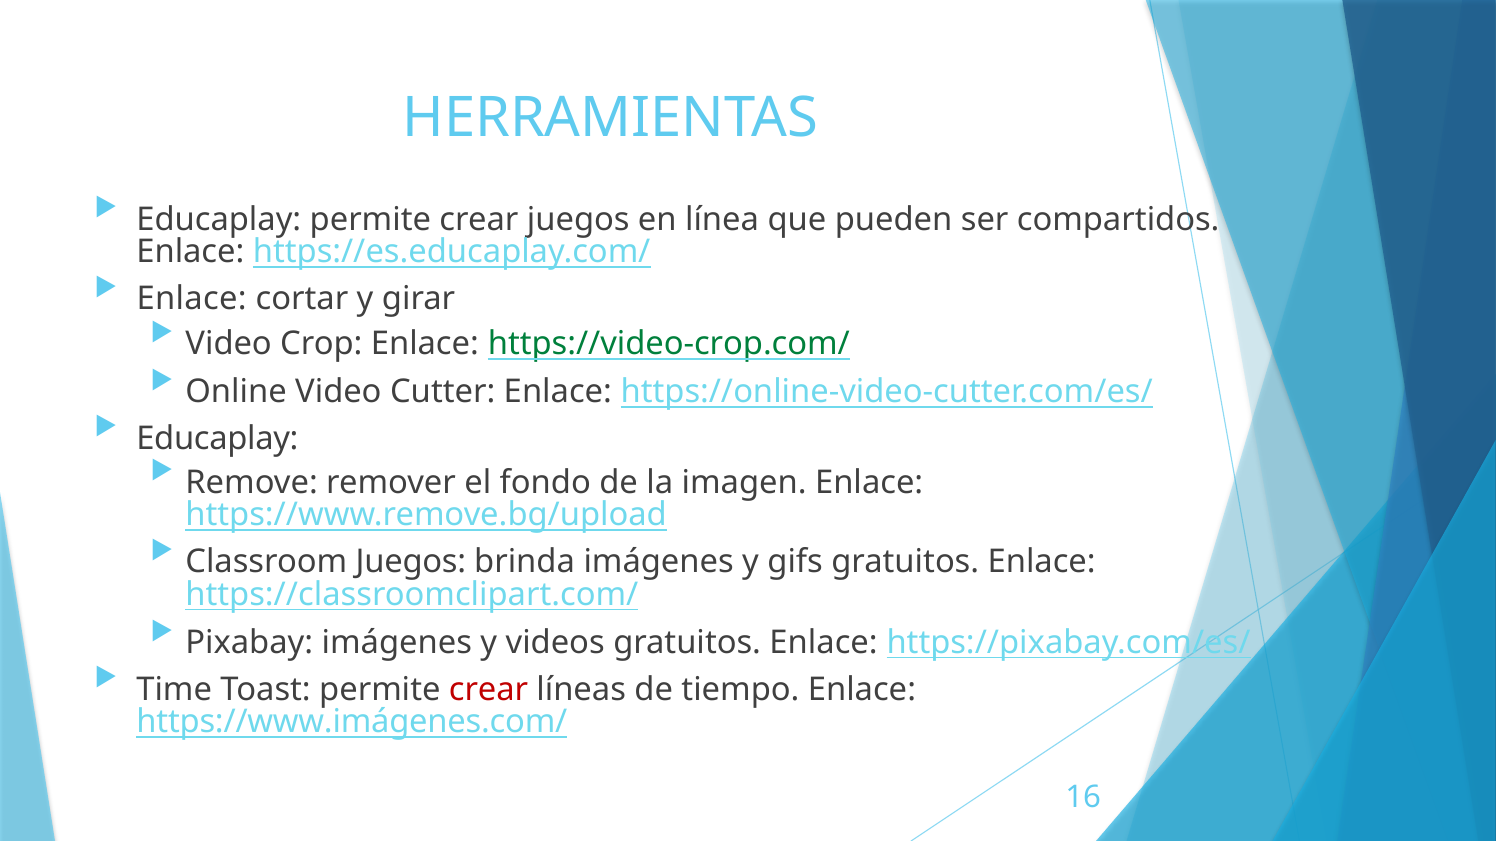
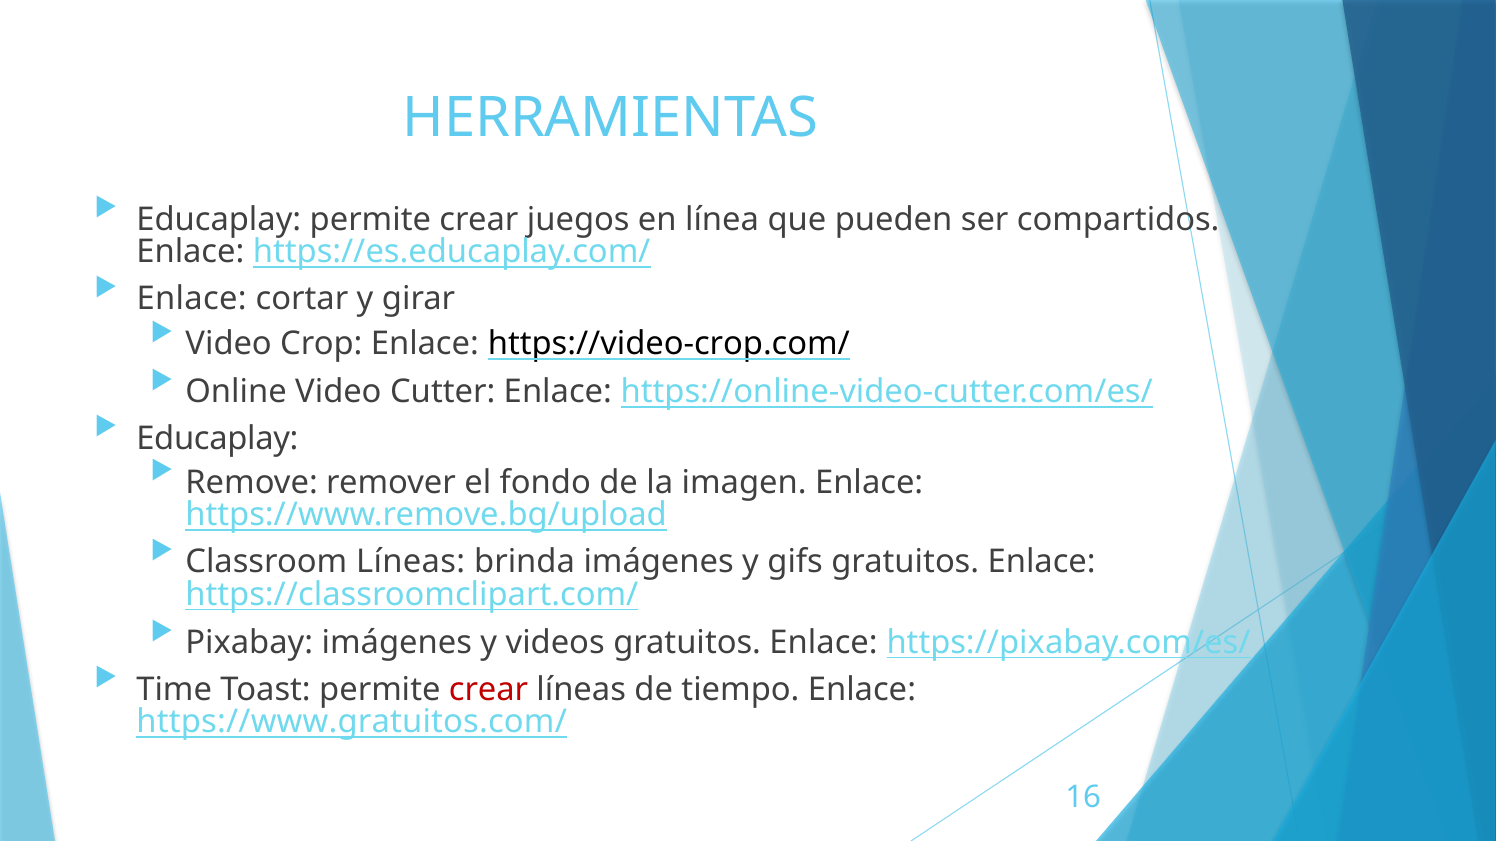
https://video-crop.com/ colour: green -> black
Classroom Juegos: Juegos -> Líneas
https://www.imágenes.com/: https://www.imágenes.com/ -> https://www.gratuitos.com/
